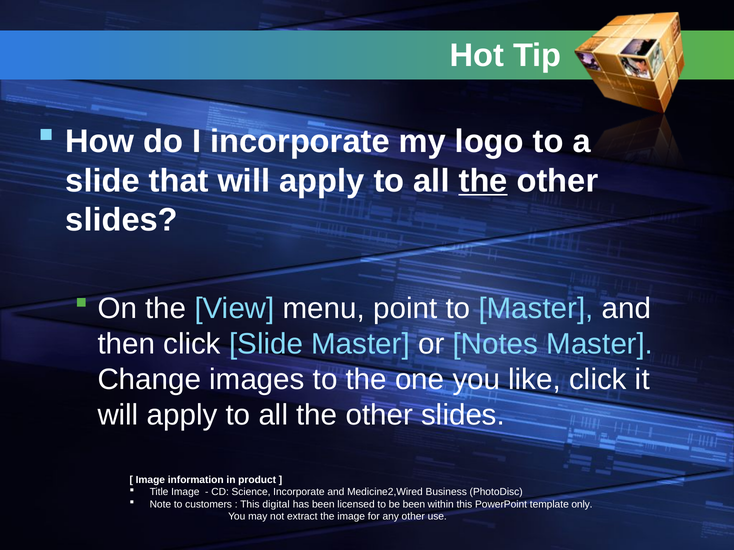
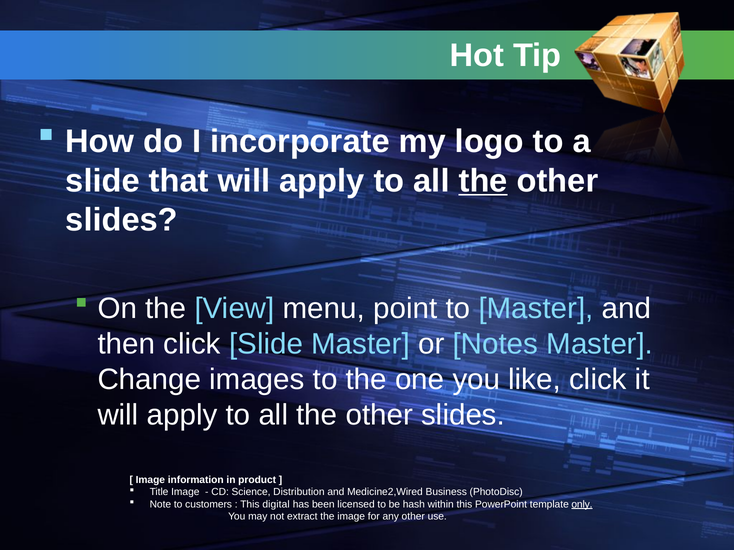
Science Incorporate: Incorporate -> Distribution
be been: been -> hash
only underline: none -> present
